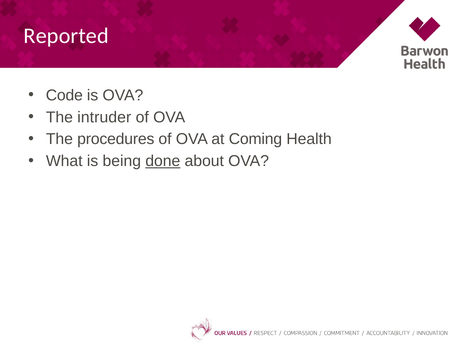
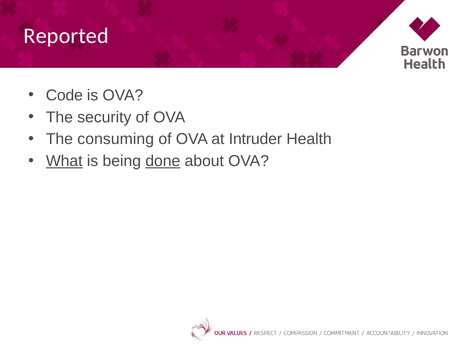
intruder: intruder -> security
procedures: procedures -> consuming
Coming: Coming -> Intruder
What underline: none -> present
